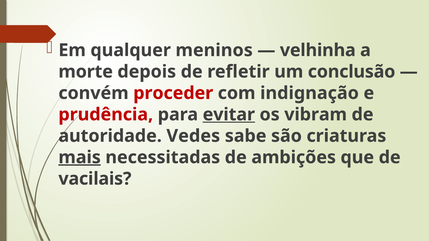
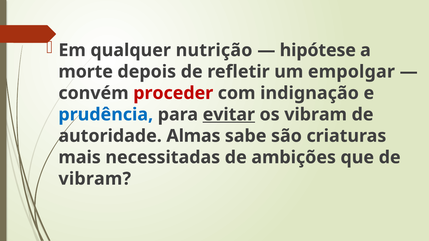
meninos: meninos -> nutrição
velhinha: velhinha -> hipótese
conclusão: conclusão -> empolgar
prudência colour: red -> blue
Vedes: Vedes -> Almas
mais underline: present -> none
vacilais at (95, 179): vacilais -> vibram
